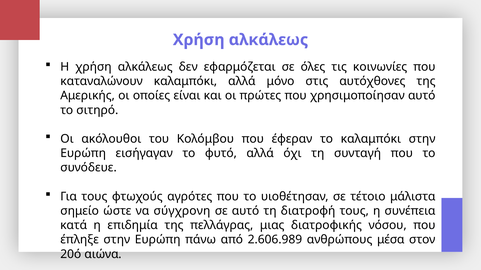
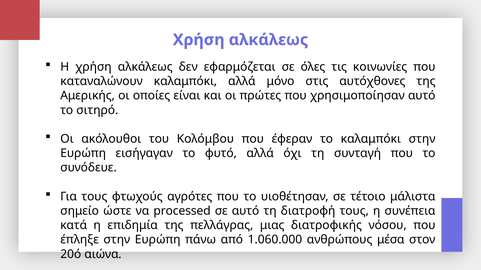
σύγχρονη: σύγχρονη -> processed
2.606.989: 2.606.989 -> 1.060.000
